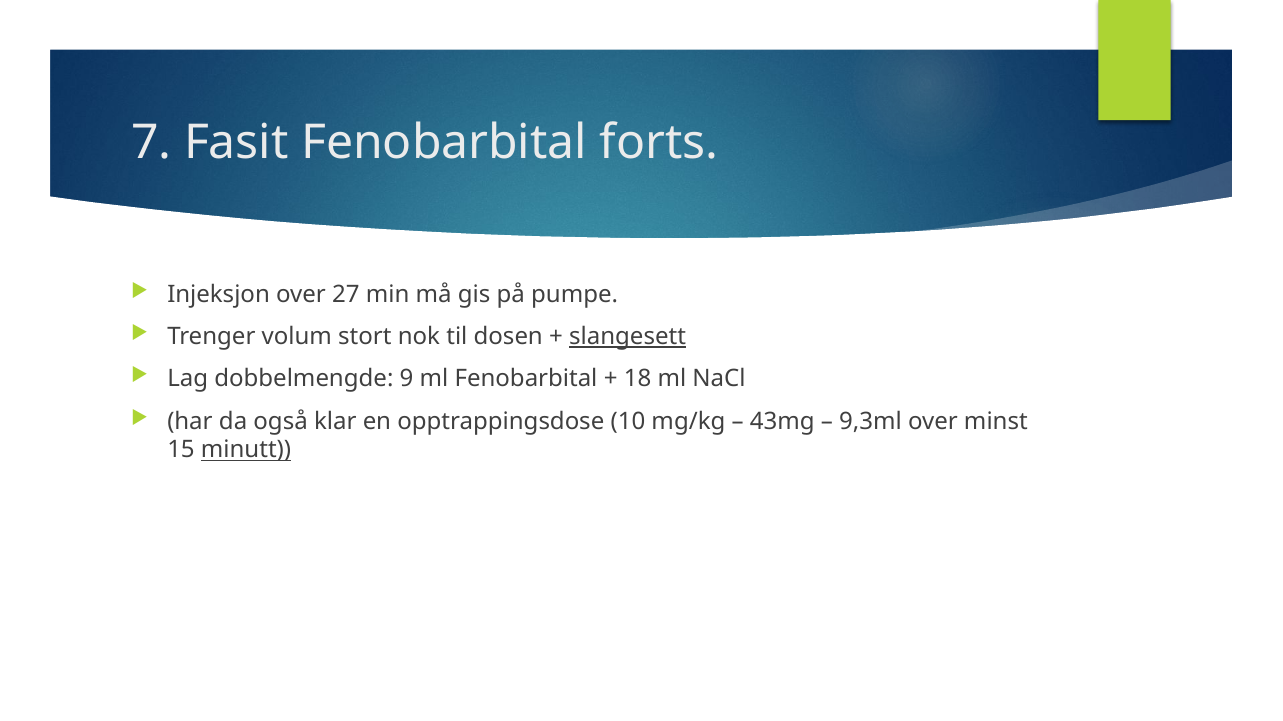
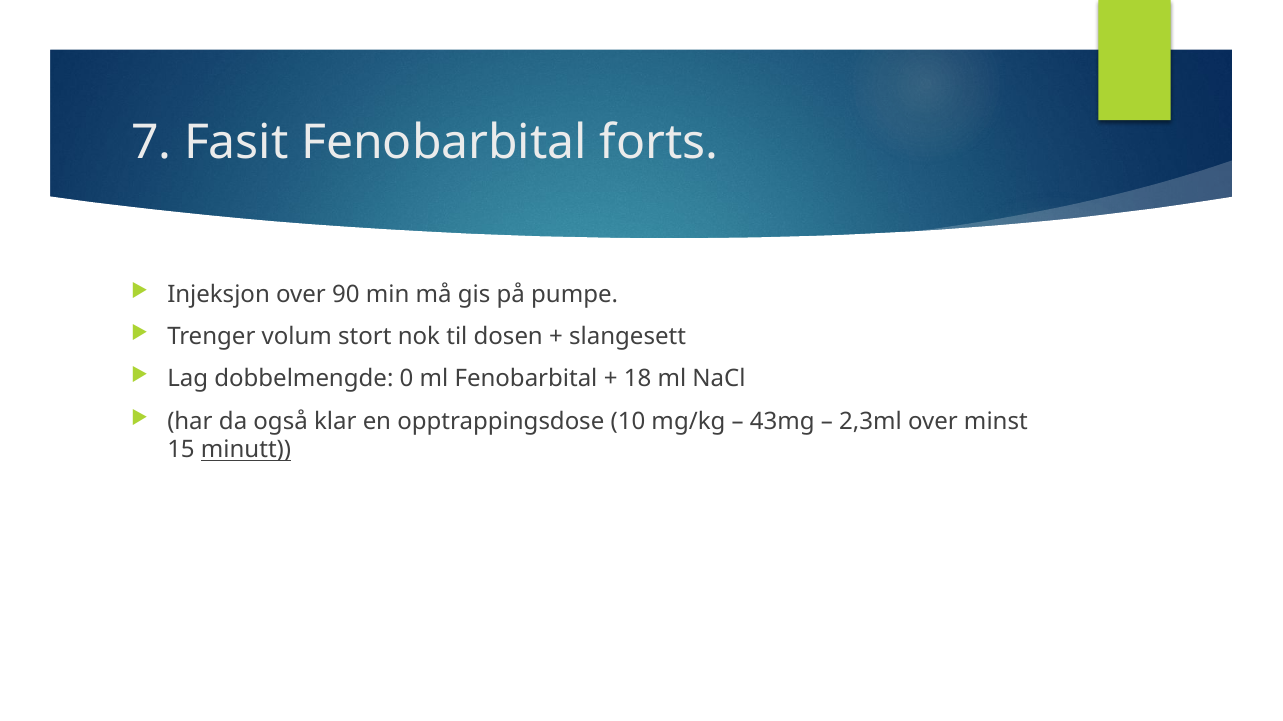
27: 27 -> 90
slangesett underline: present -> none
9: 9 -> 0
9,3ml: 9,3ml -> 2,3ml
